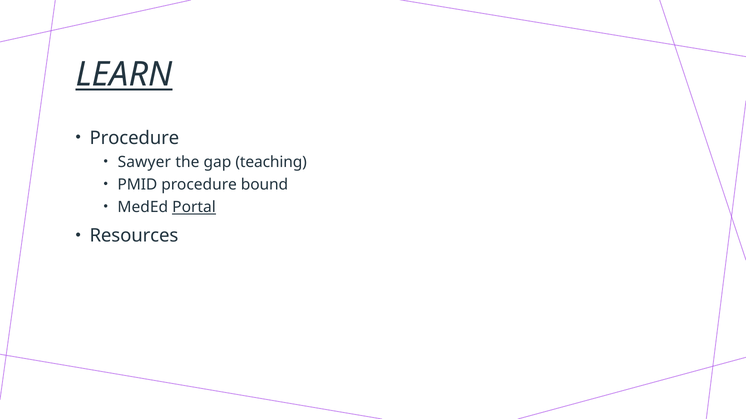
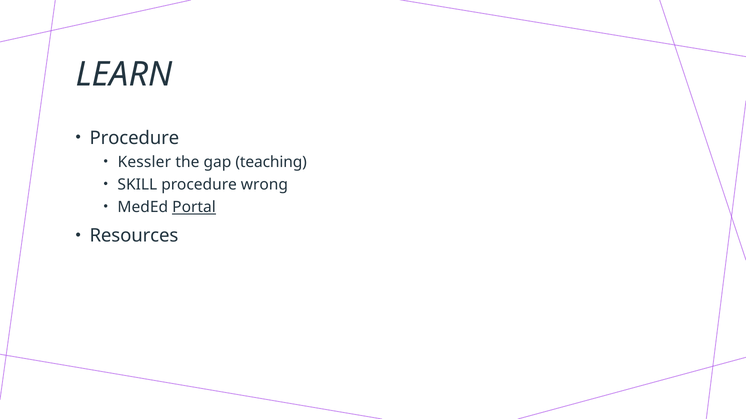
LEARN underline: present -> none
Sawyer: Sawyer -> Kessler
PMID: PMID -> SKILL
bound: bound -> wrong
